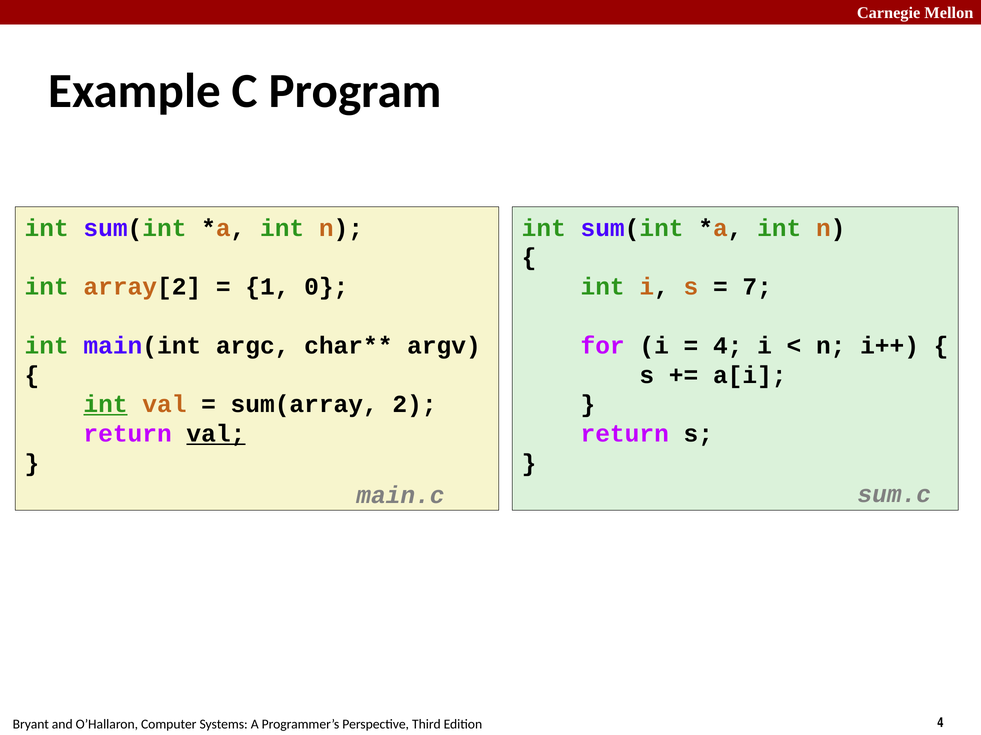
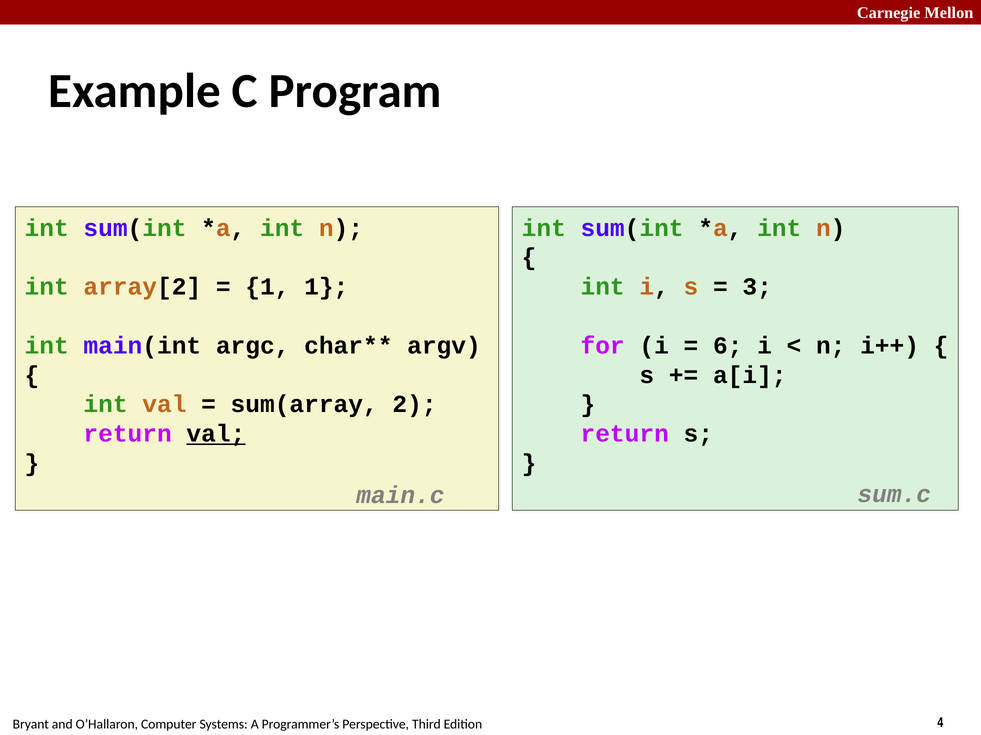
1 0: 0 -> 1
7: 7 -> 3
4 at (728, 346): 4 -> 6
int at (106, 405) underline: present -> none
